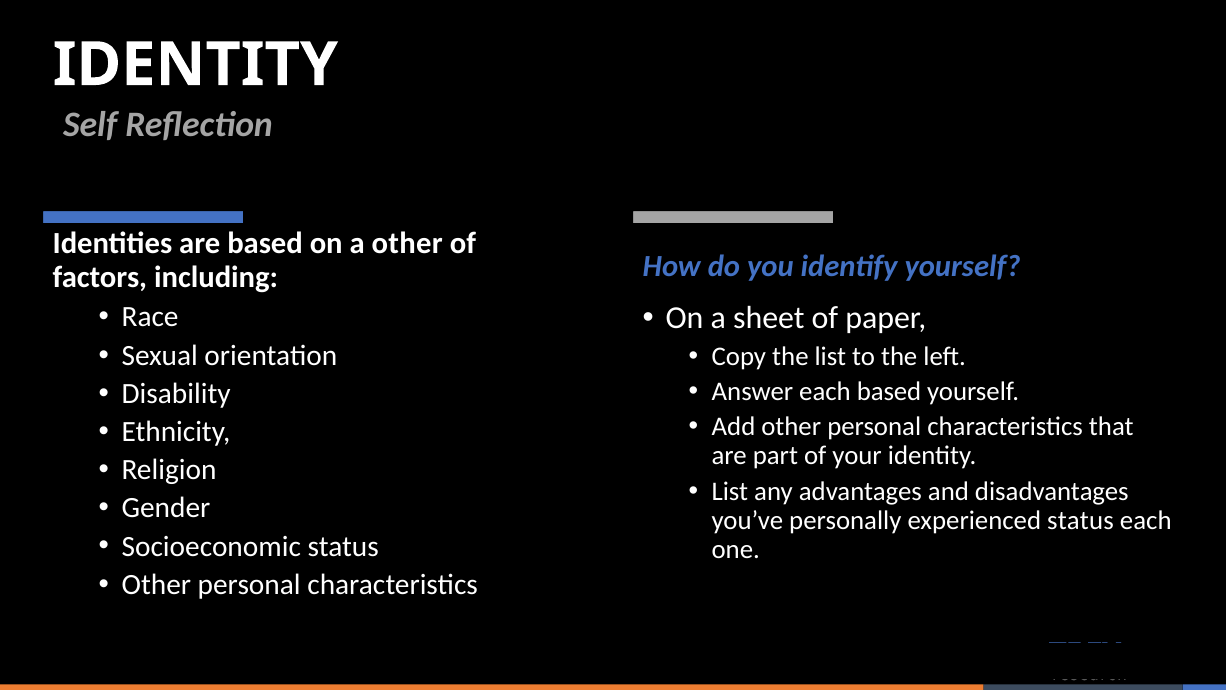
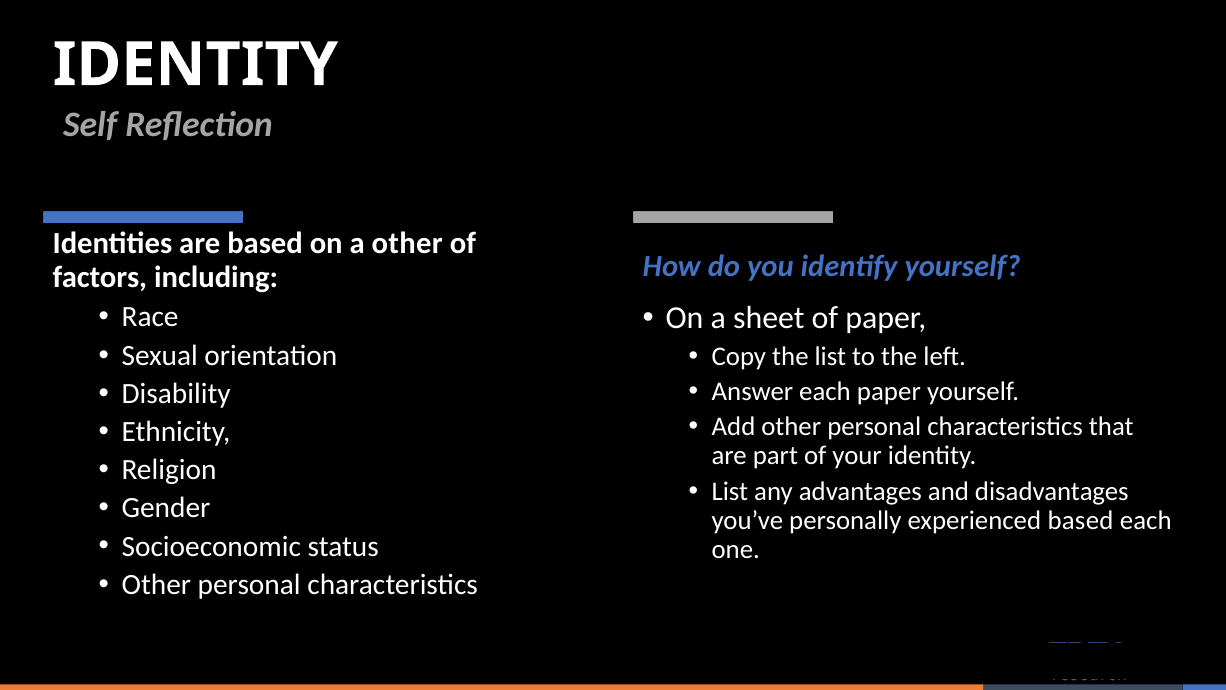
each based: based -> paper
experienced status: status -> based
